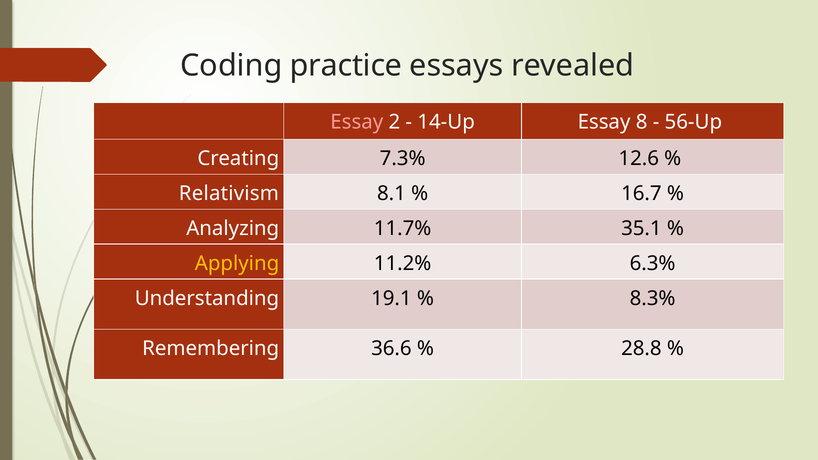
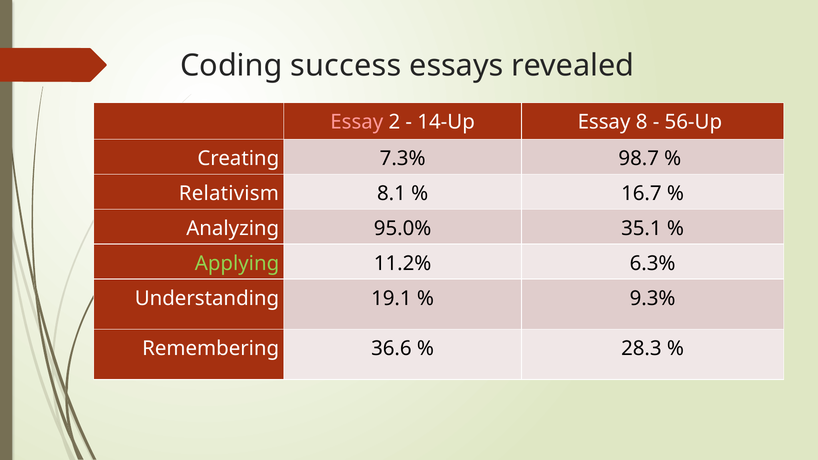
practice: practice -> success
12.6: 12.6 -> 98.7
11.7%: 11.7% -> 95.0%
Applying colour: yellow -> light green
8.3%: 8.3% -> 9.3%
28.8: 28.8 -> 28.3
